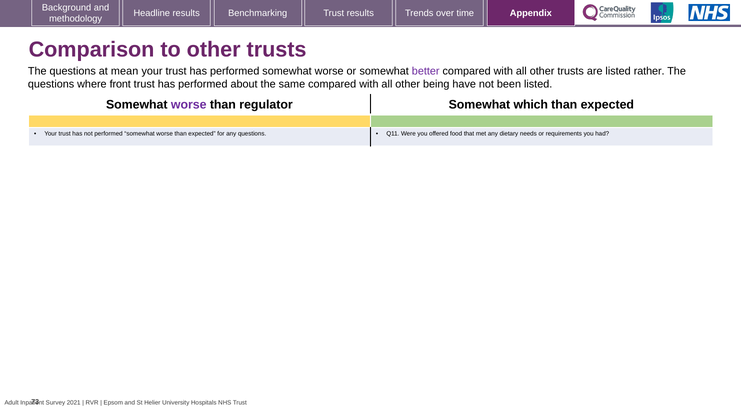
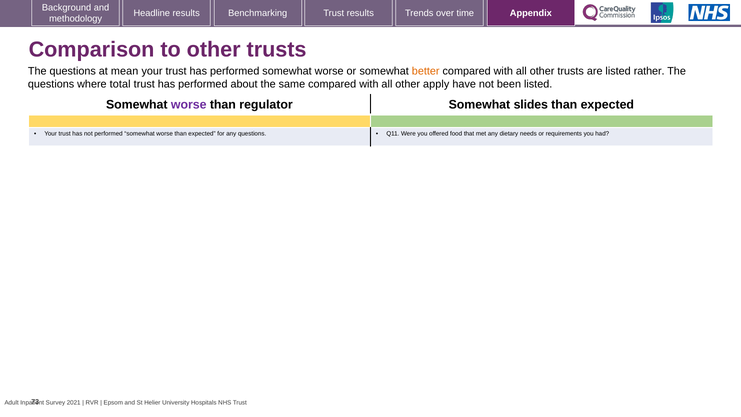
better colour: purple -> orange
front: front -> total
being: being -> apply
which: which -> slides
